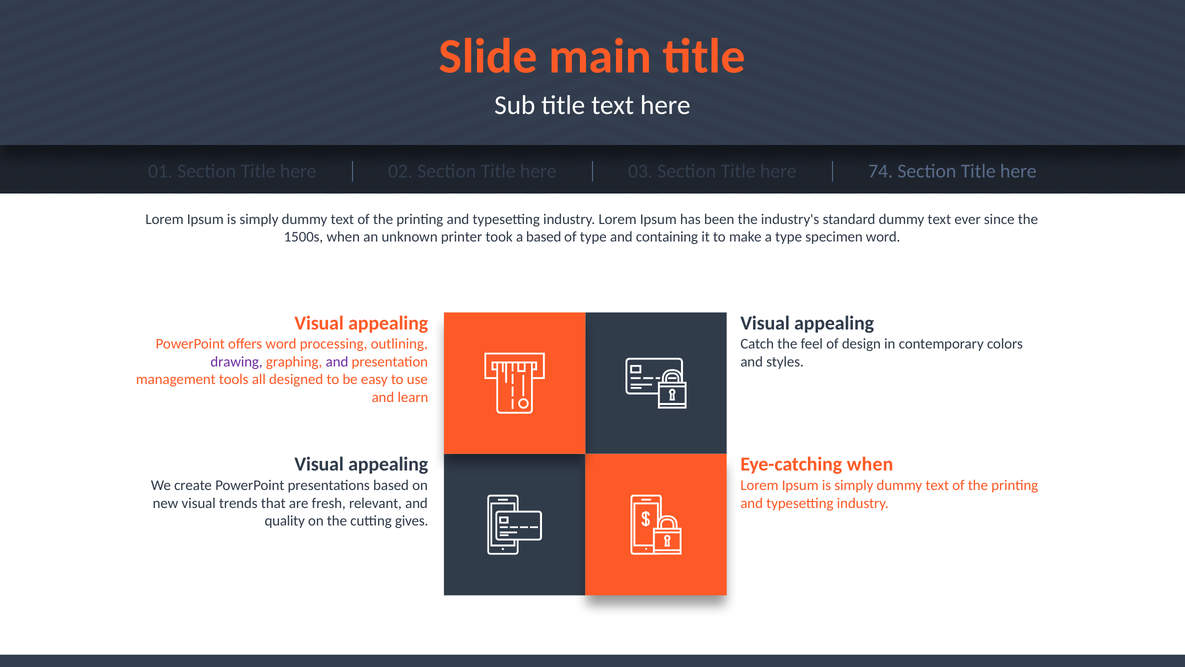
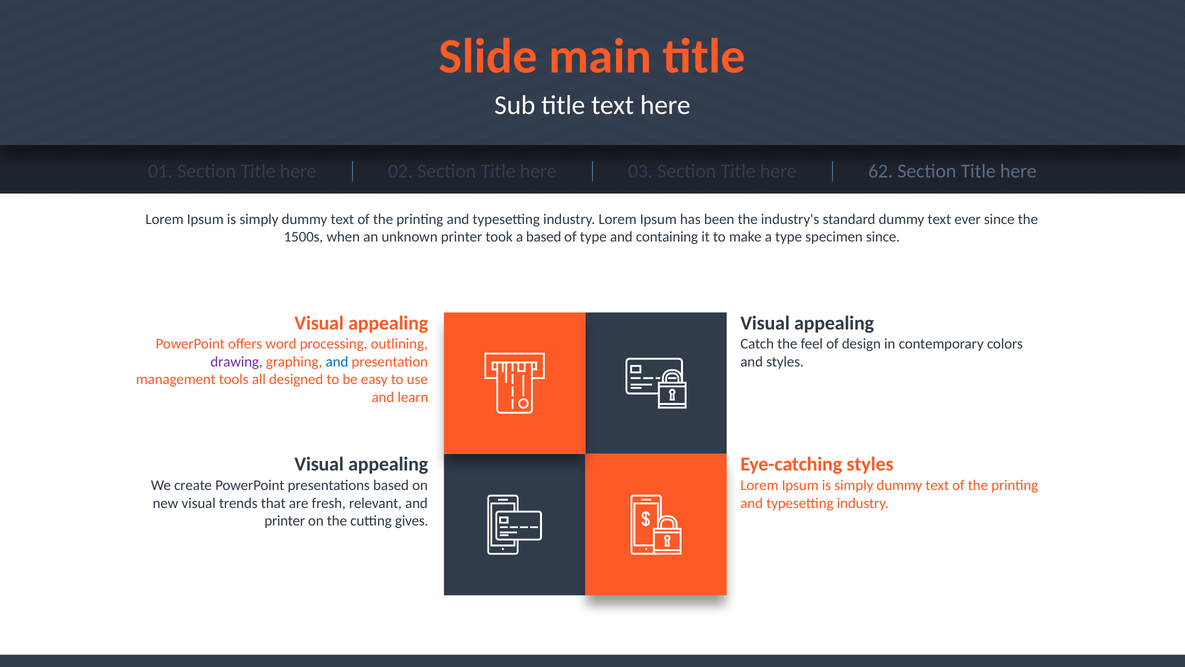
74: 74 -> 62
specimen word: word -> since
and at (337, 361) colour: purple -> blue
Eye-catching when: when -> styles
quality at (285, 521): quality -> printer
